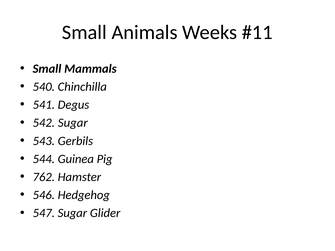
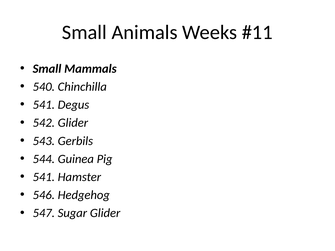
542 Sugar: Sugar -> Glider
762 at (44, 177): 762 -> 541
